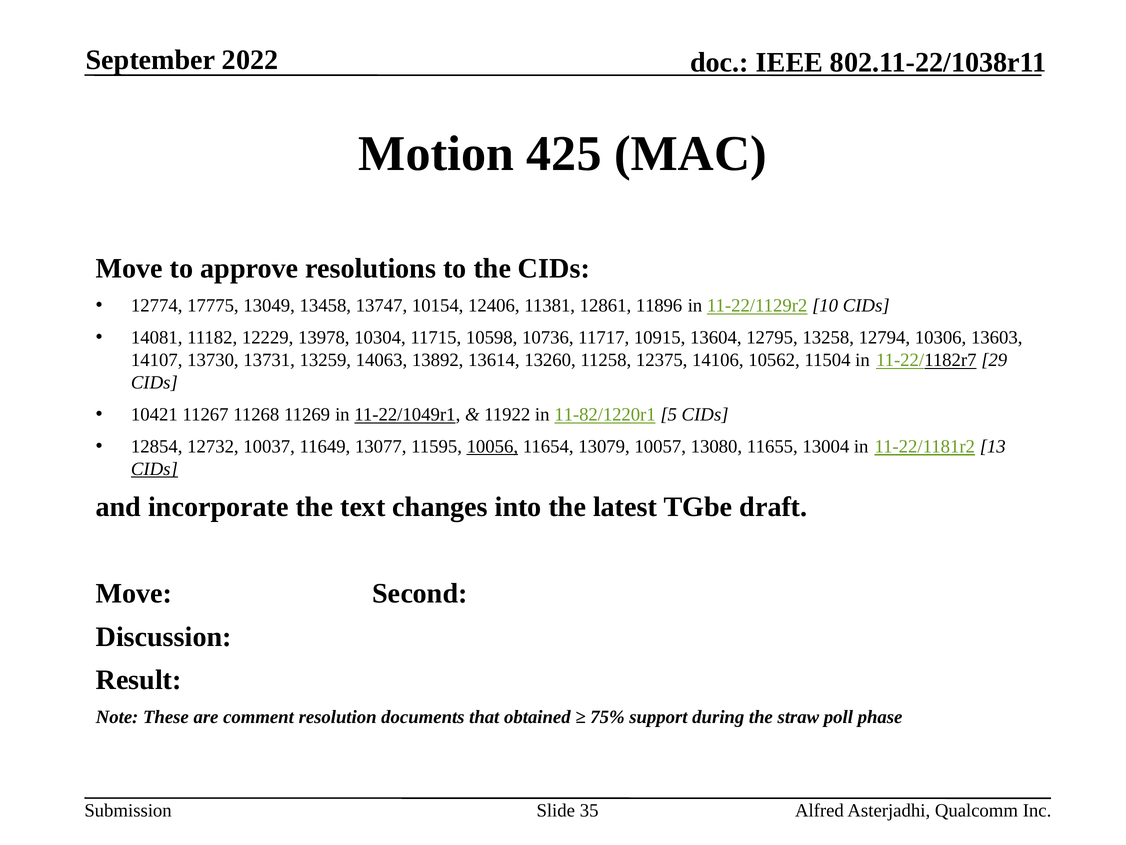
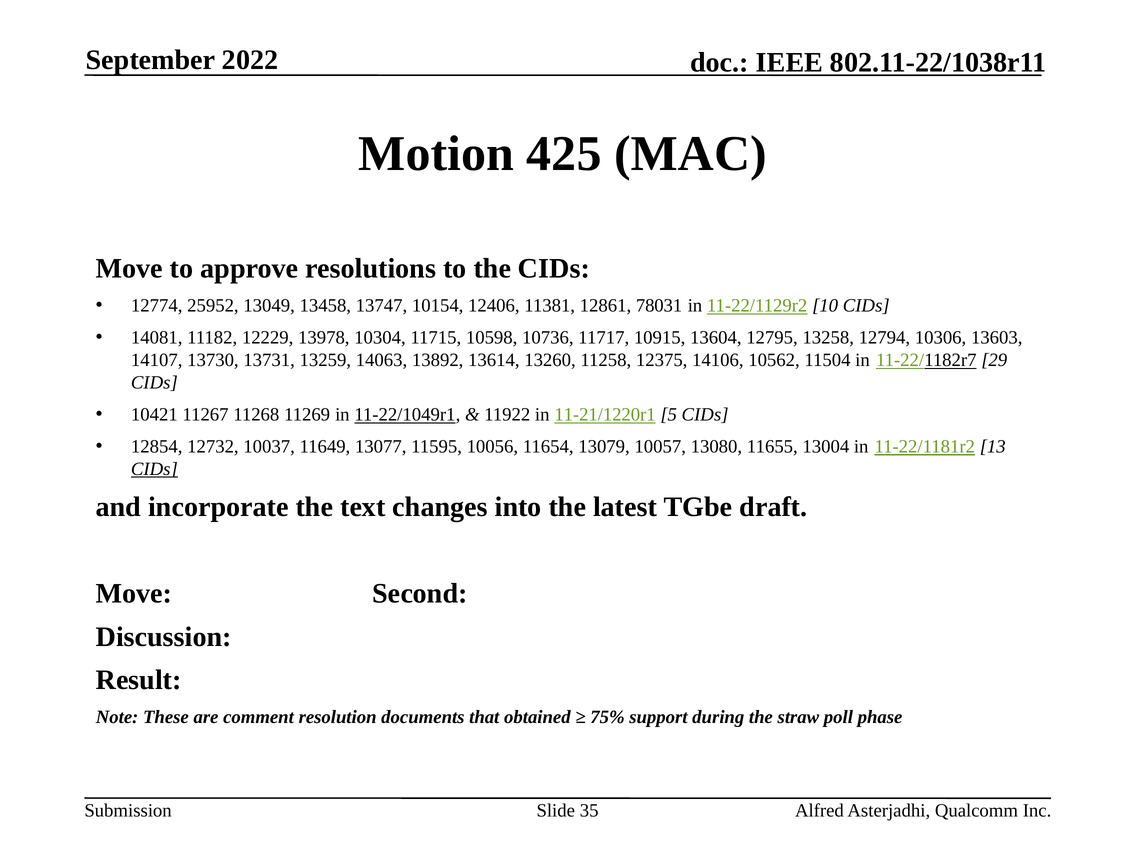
17775: 17775 -> 25952
11896: 11896 -> 78031
11-82/1220r1: 11-82/1220r1 -> 11-21/1220r1
10056 underline: present -> none
